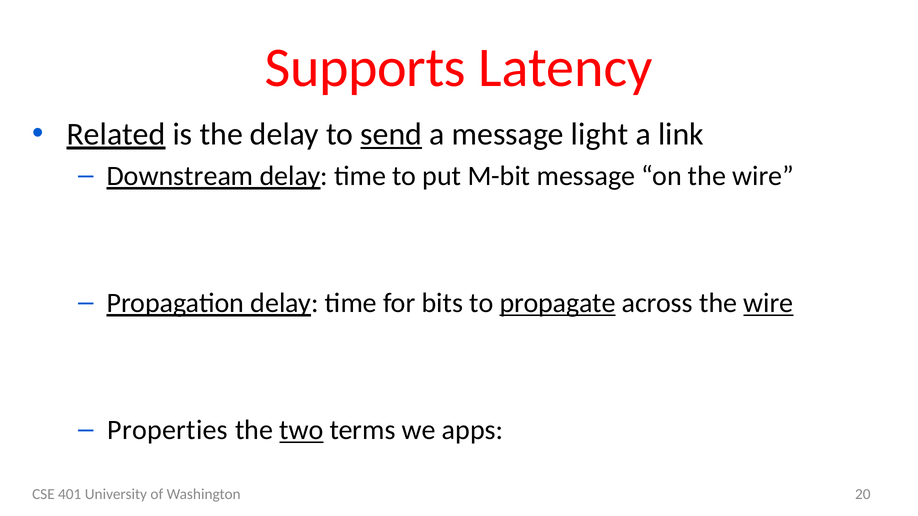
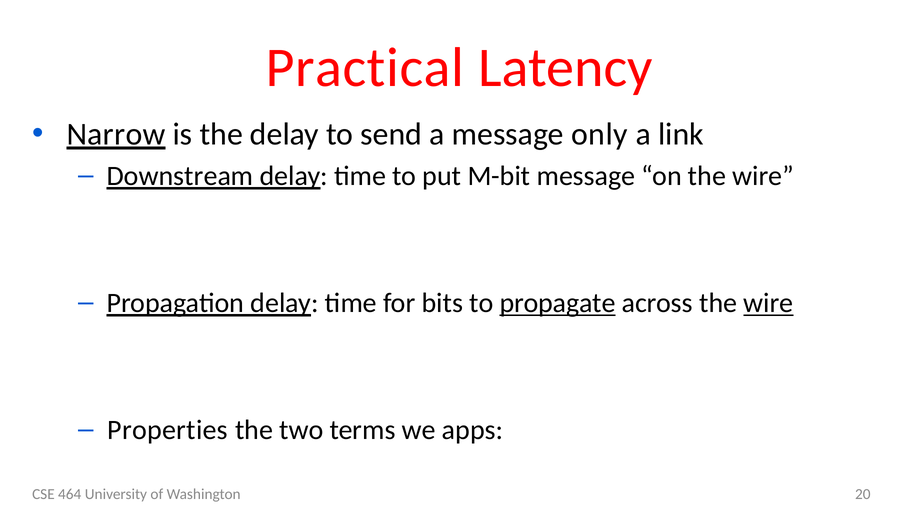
Supports: Supports -> Practical
Related: Related -> Narrow
send underline: present -> none
light: light -> only
two underline: present -> none
401: 401 -> 464
